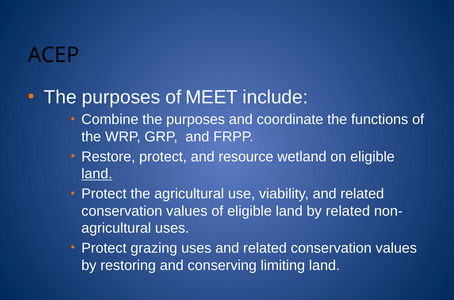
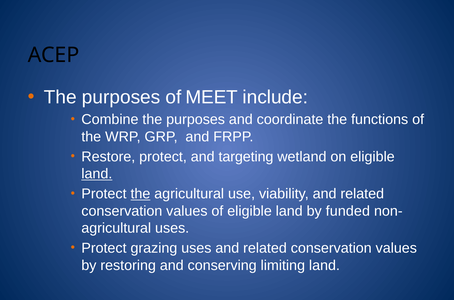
resource: resource -> targeting
the at (140, 194) underline: none -> present
by related: related -> funded
